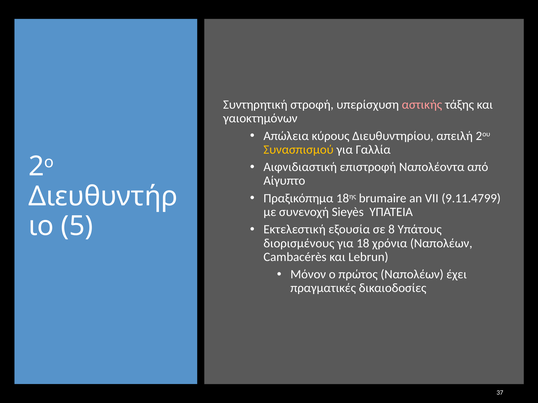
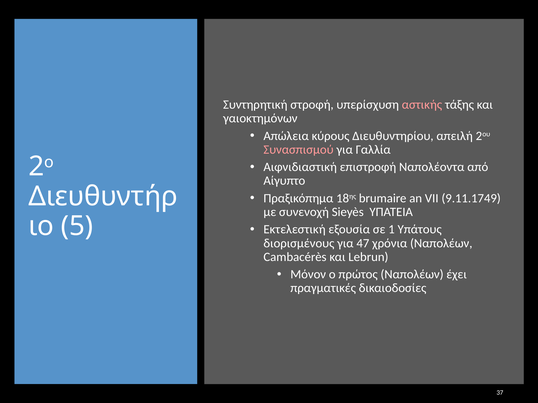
Συνασπισμού colour: yellow -> pink
9.11.4799: 9.11.4799 -> 9.11.1749
8: 8 -> 1
18: 18 -> 47
